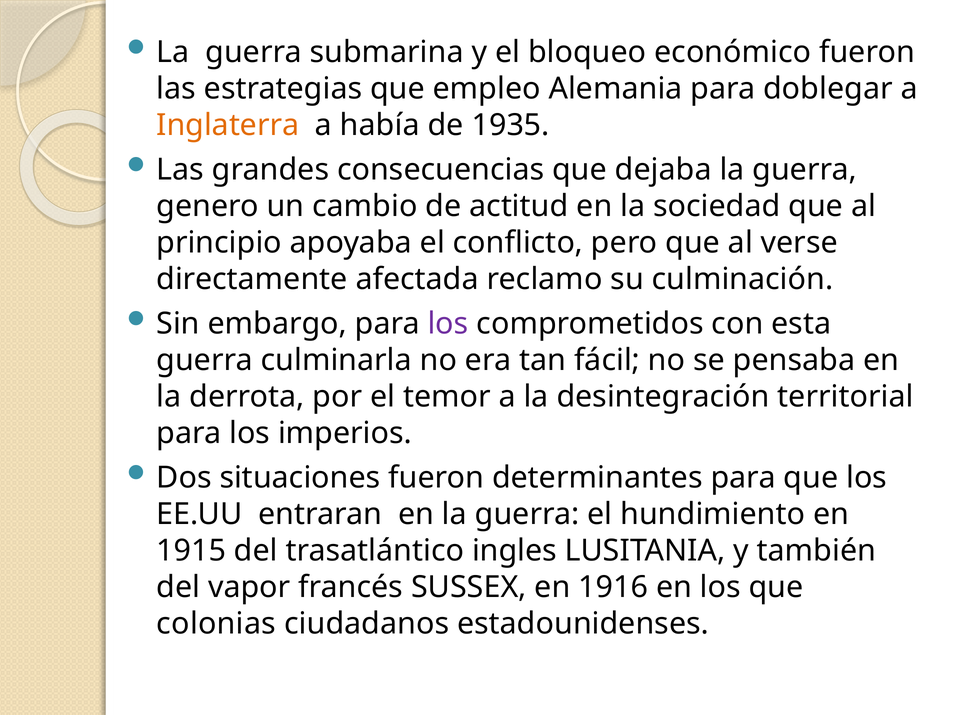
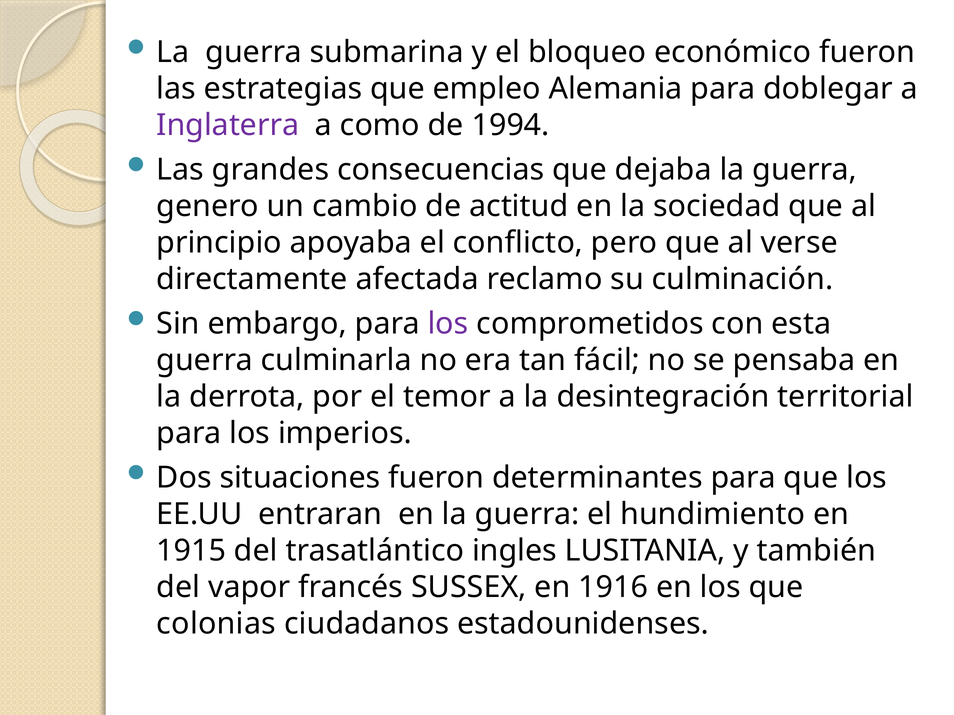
Inglaterra colour: orange -> purple
había: había -> como
1935: 1935 -> 1994
